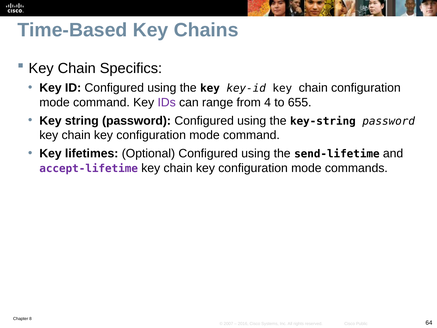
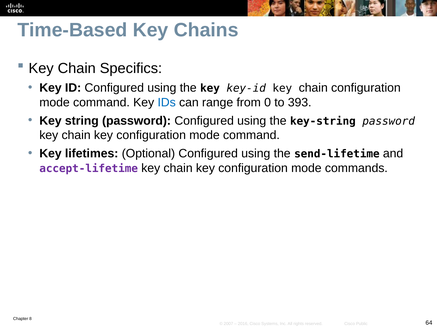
IDs colour: purple -> blue
4: 4 -> 0
655: 655 -> 393
